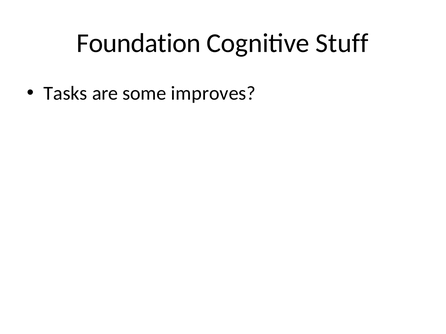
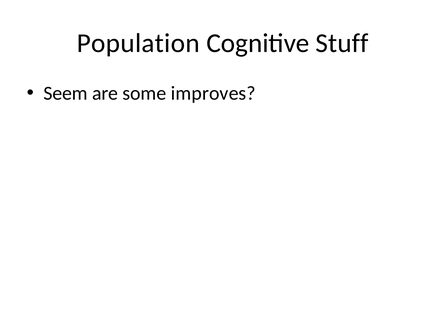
Foundation: Foundation -> Population
Tasks: Tasks -> Seem
